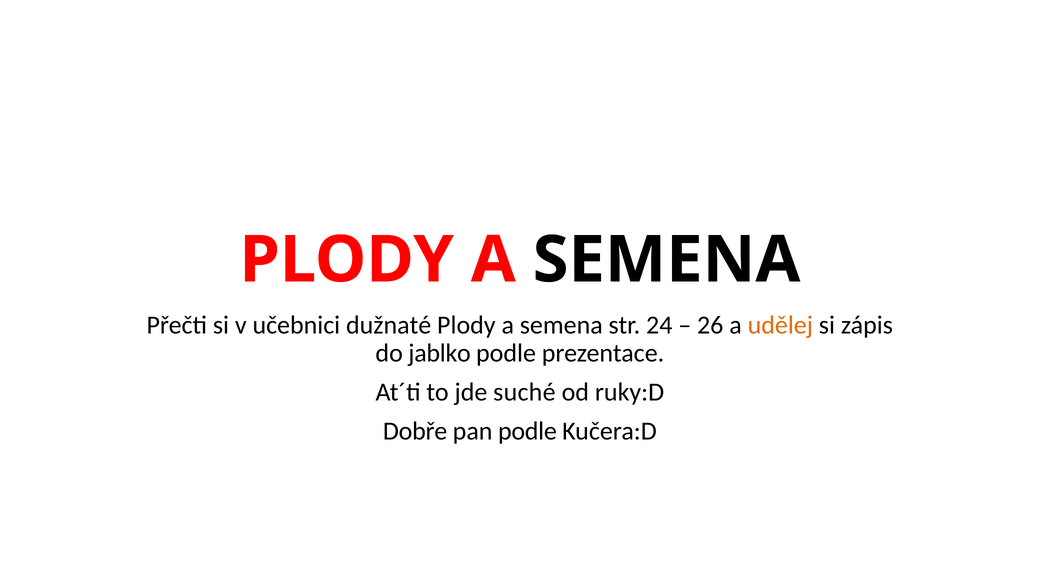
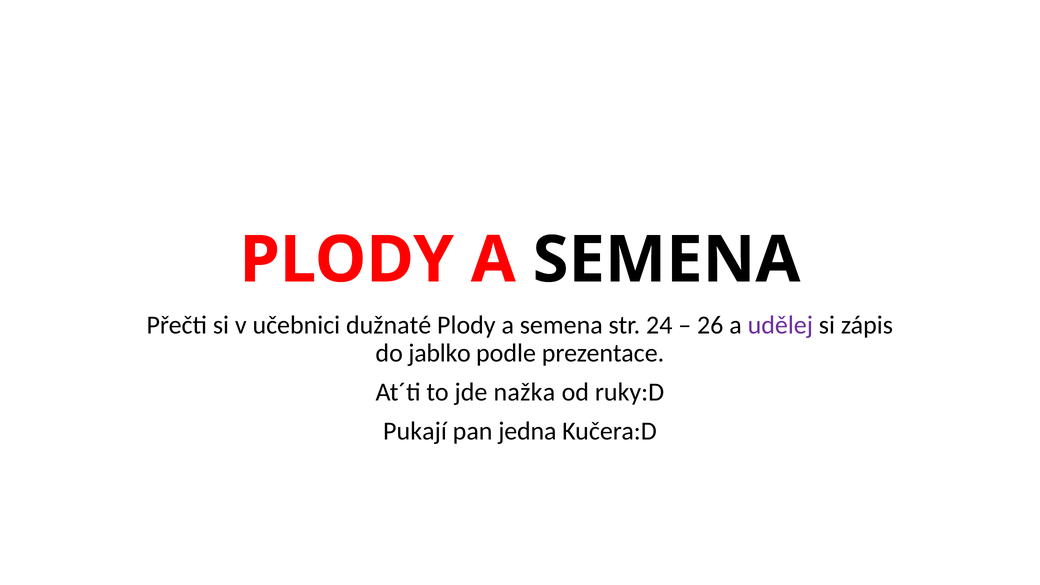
udělej colour: orange -> purple
suché: suché -> nažka
Dobře: Dobře -> Pukají
pan podle: podle -> jedna
